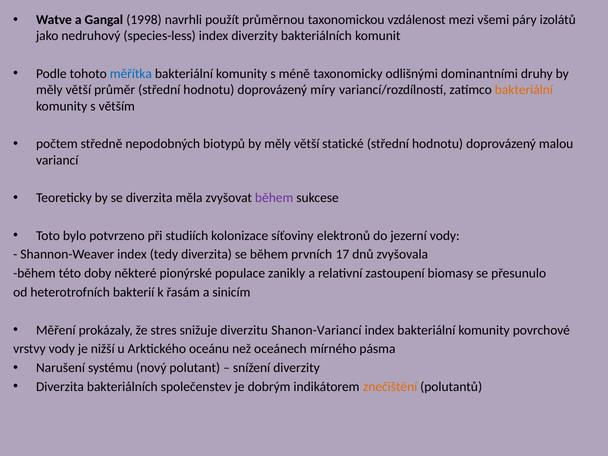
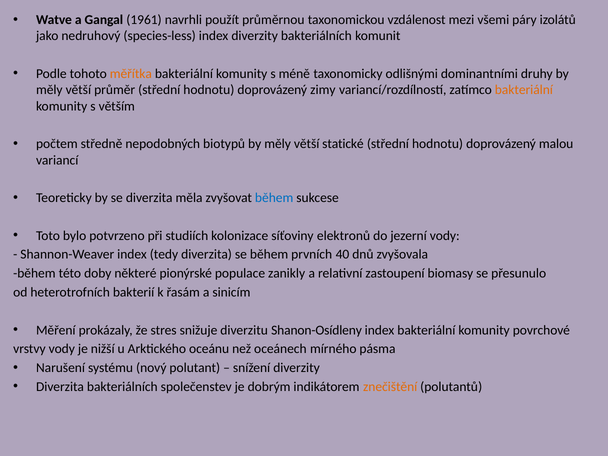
1998: 1998 -> 1961
měřítka colour: blue -> orange
míry: míry -> zimy
během at (274, 198) colour: purple -> blue
17: 17 -> 40
Shanon-Variancí: Shanon-Variancí -> Shanon-Osídleny
